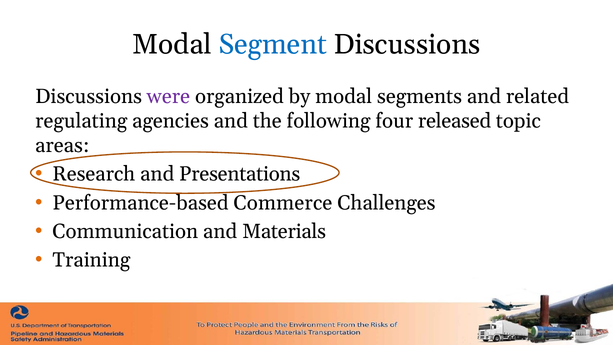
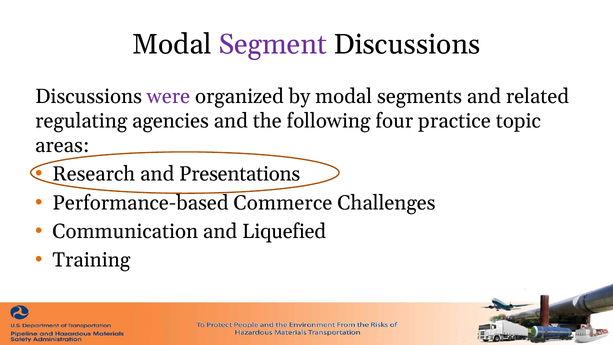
Segment colour: blue -> purple
released: released -> practice
Materials: Materials -> Liquefied
